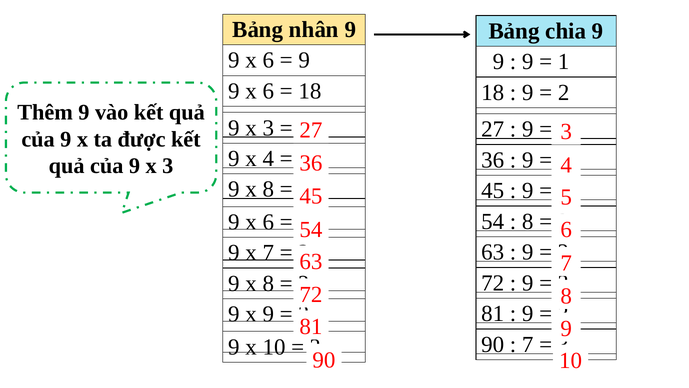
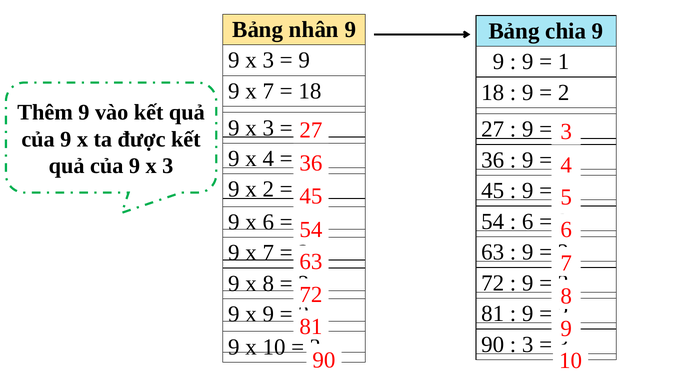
6 at (268, 60): 6 -> 3
6 at (268, 91): 6 -> 7
8 at (268, 189): 8 -> 2
8 at (528, 221): 8 -> 6
7 at (528, 344): 7 -> 3
